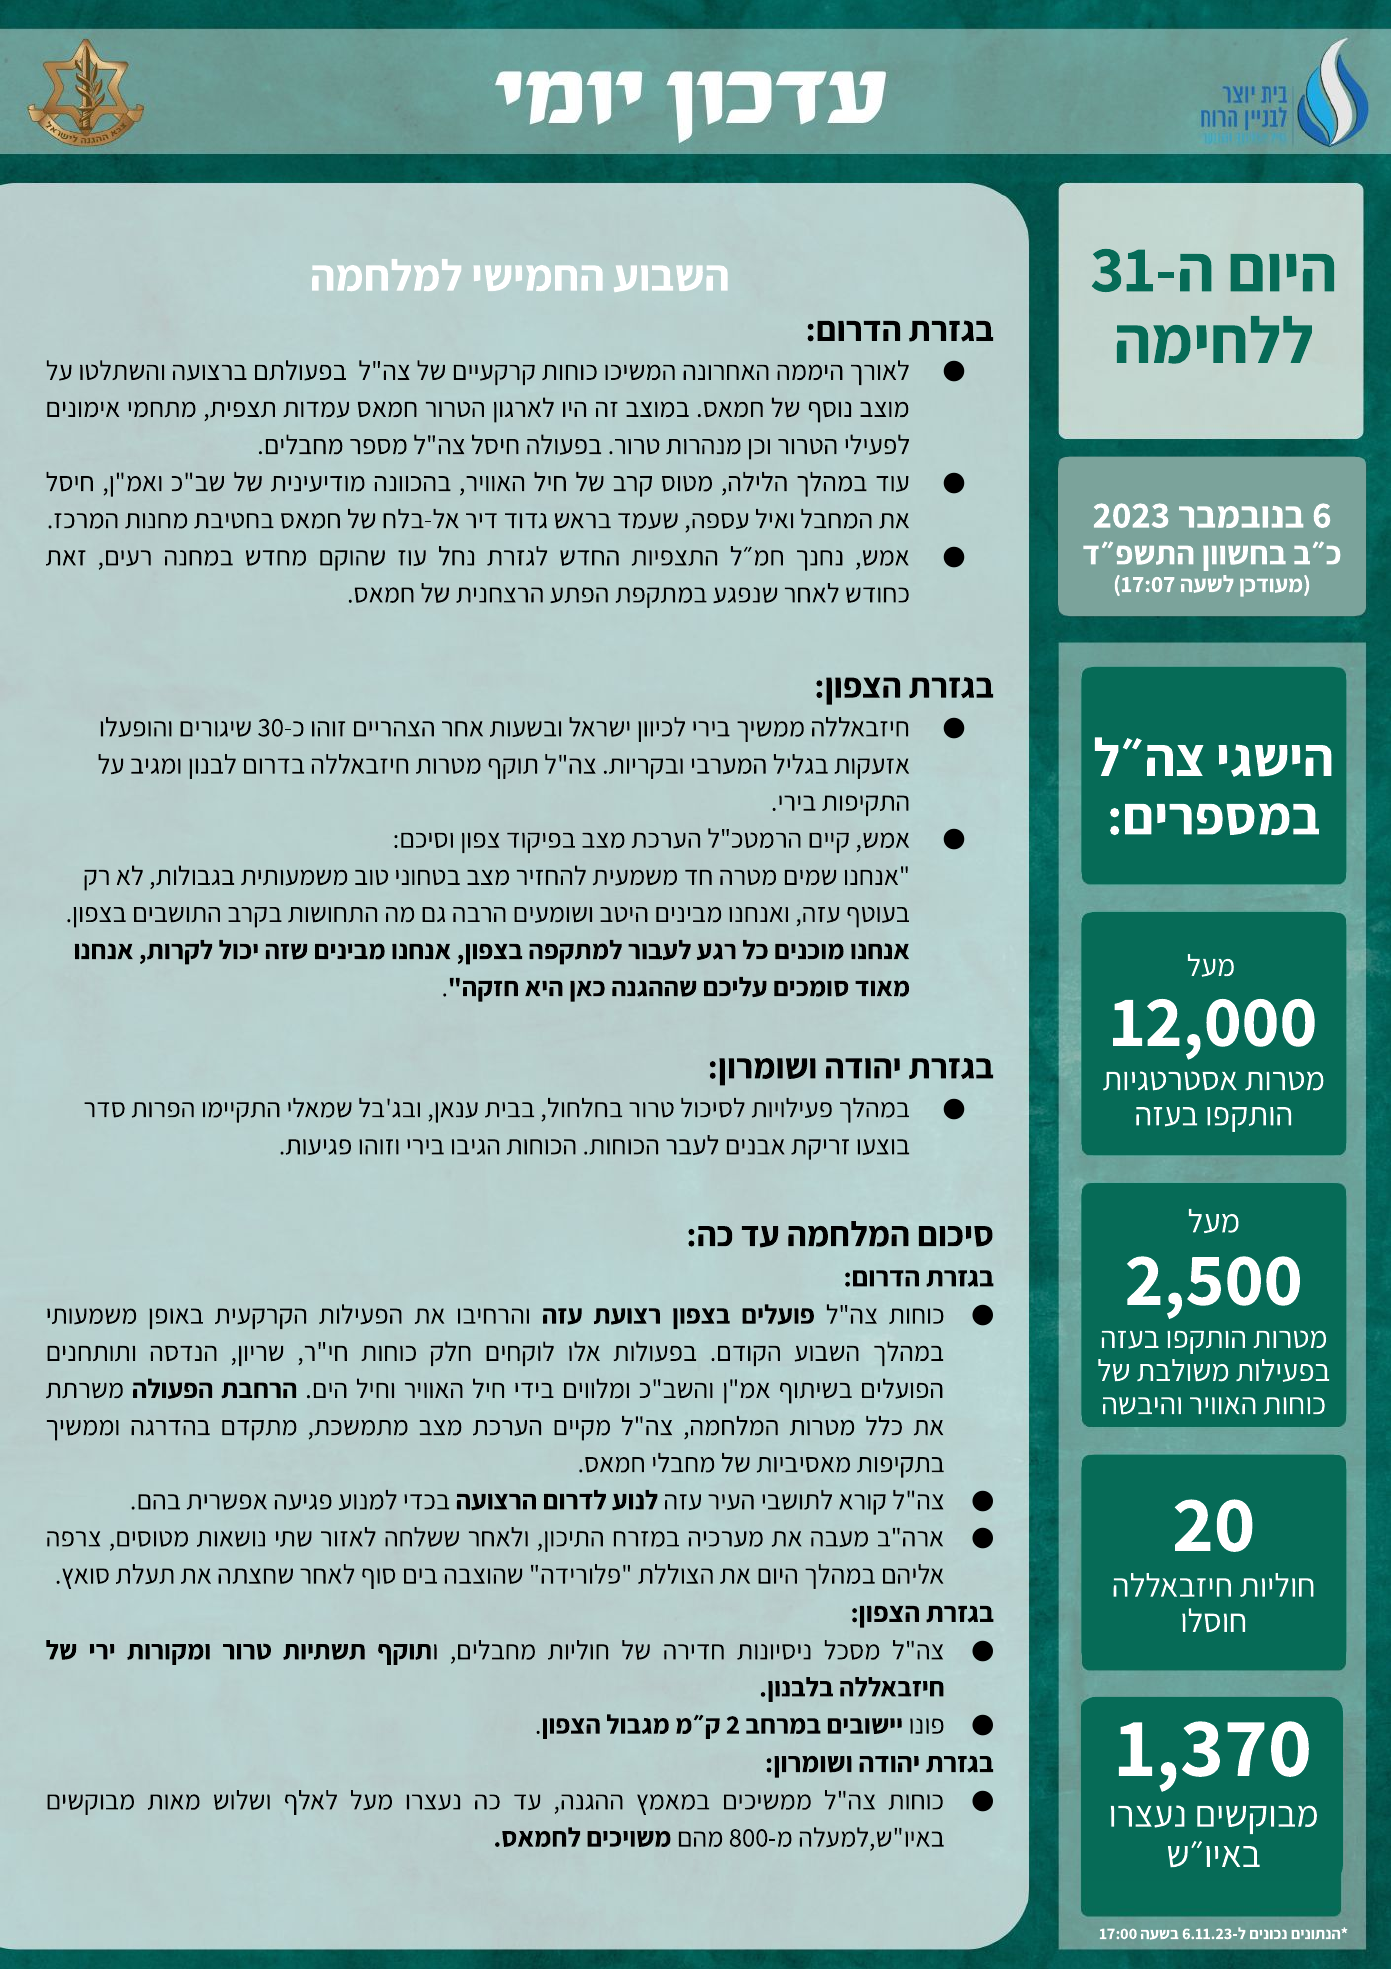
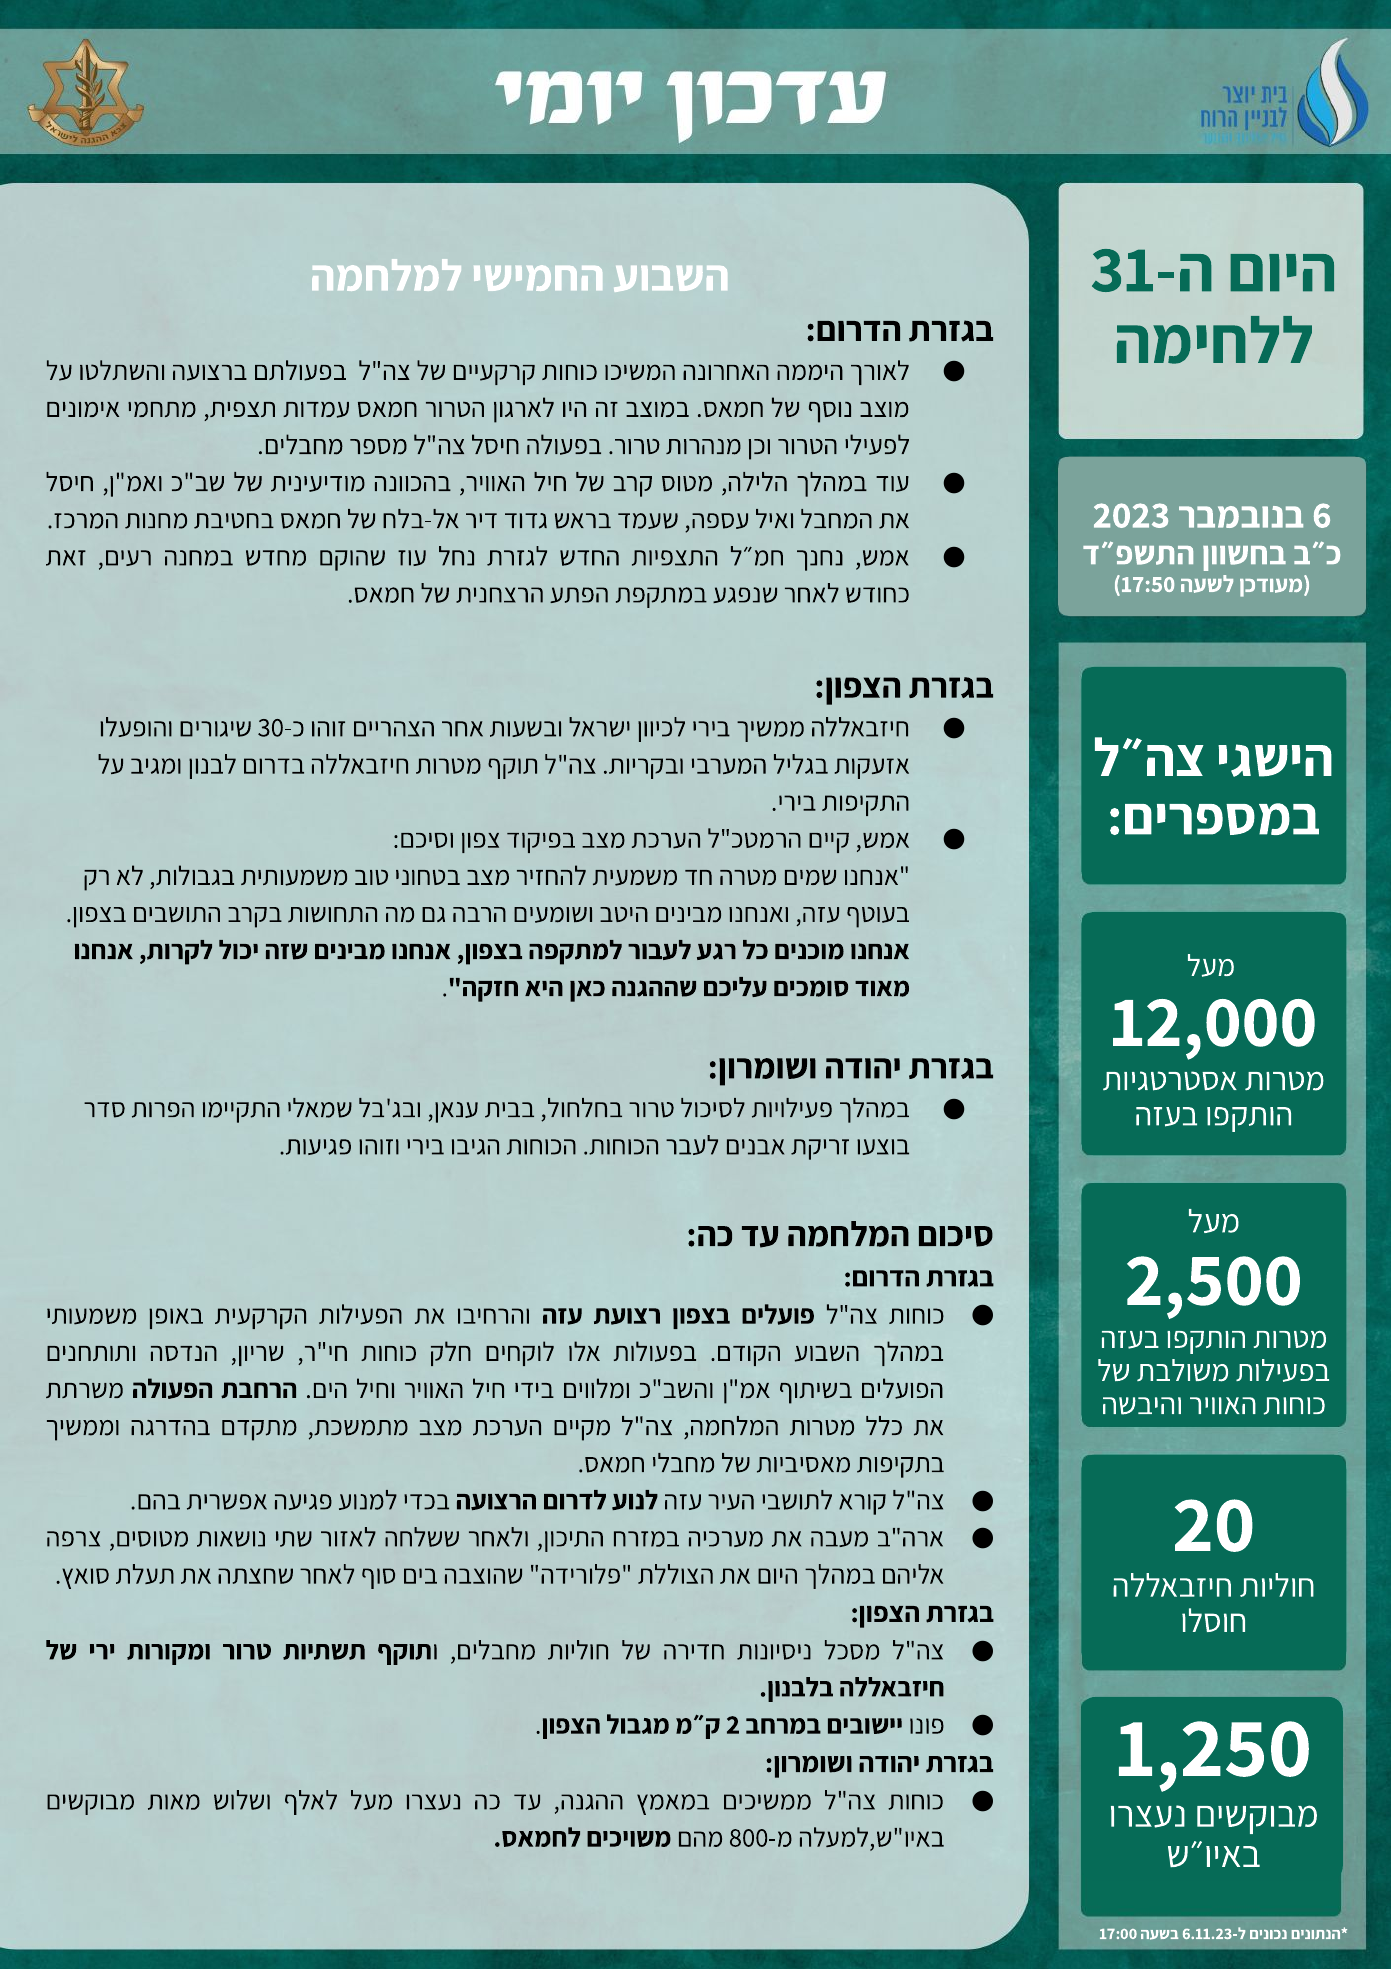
17:07: 17:07 -> 17:50
1,370: 1,370 -> 1,250
